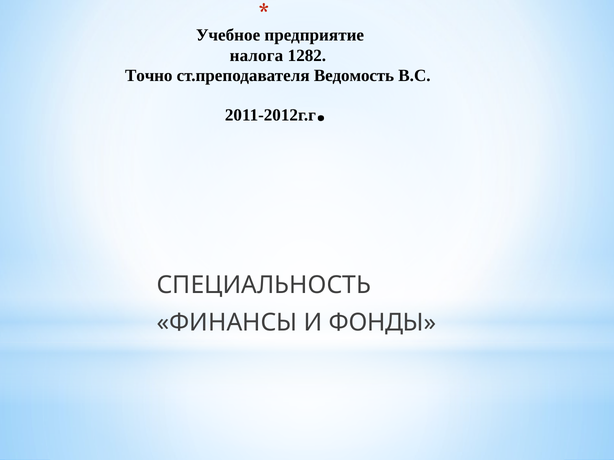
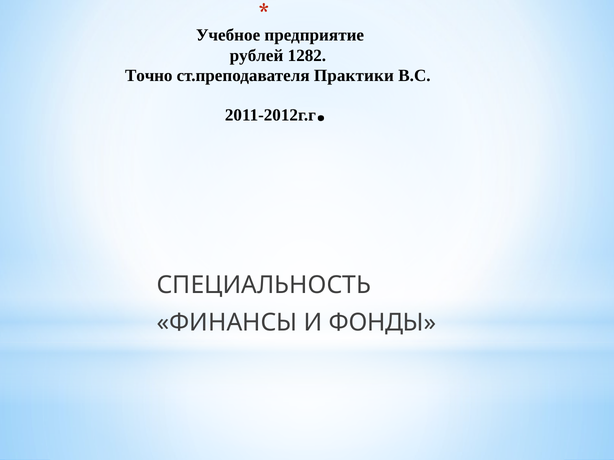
налога: налога -> рублей
Ведомость: Ведомость -> Практики
